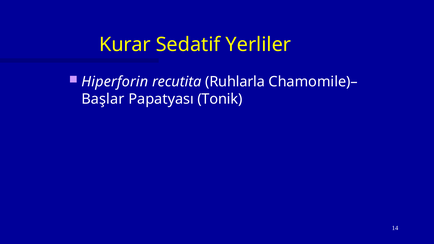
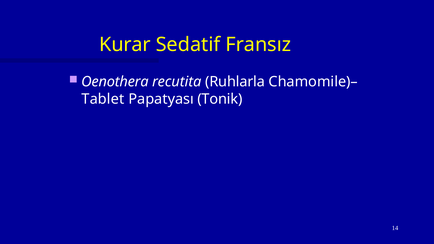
Yerliler: Yerliler -> Fransız
Hiperforin: Hiperforin -> Oenothera
Başlar: Başlar -> Tablet
